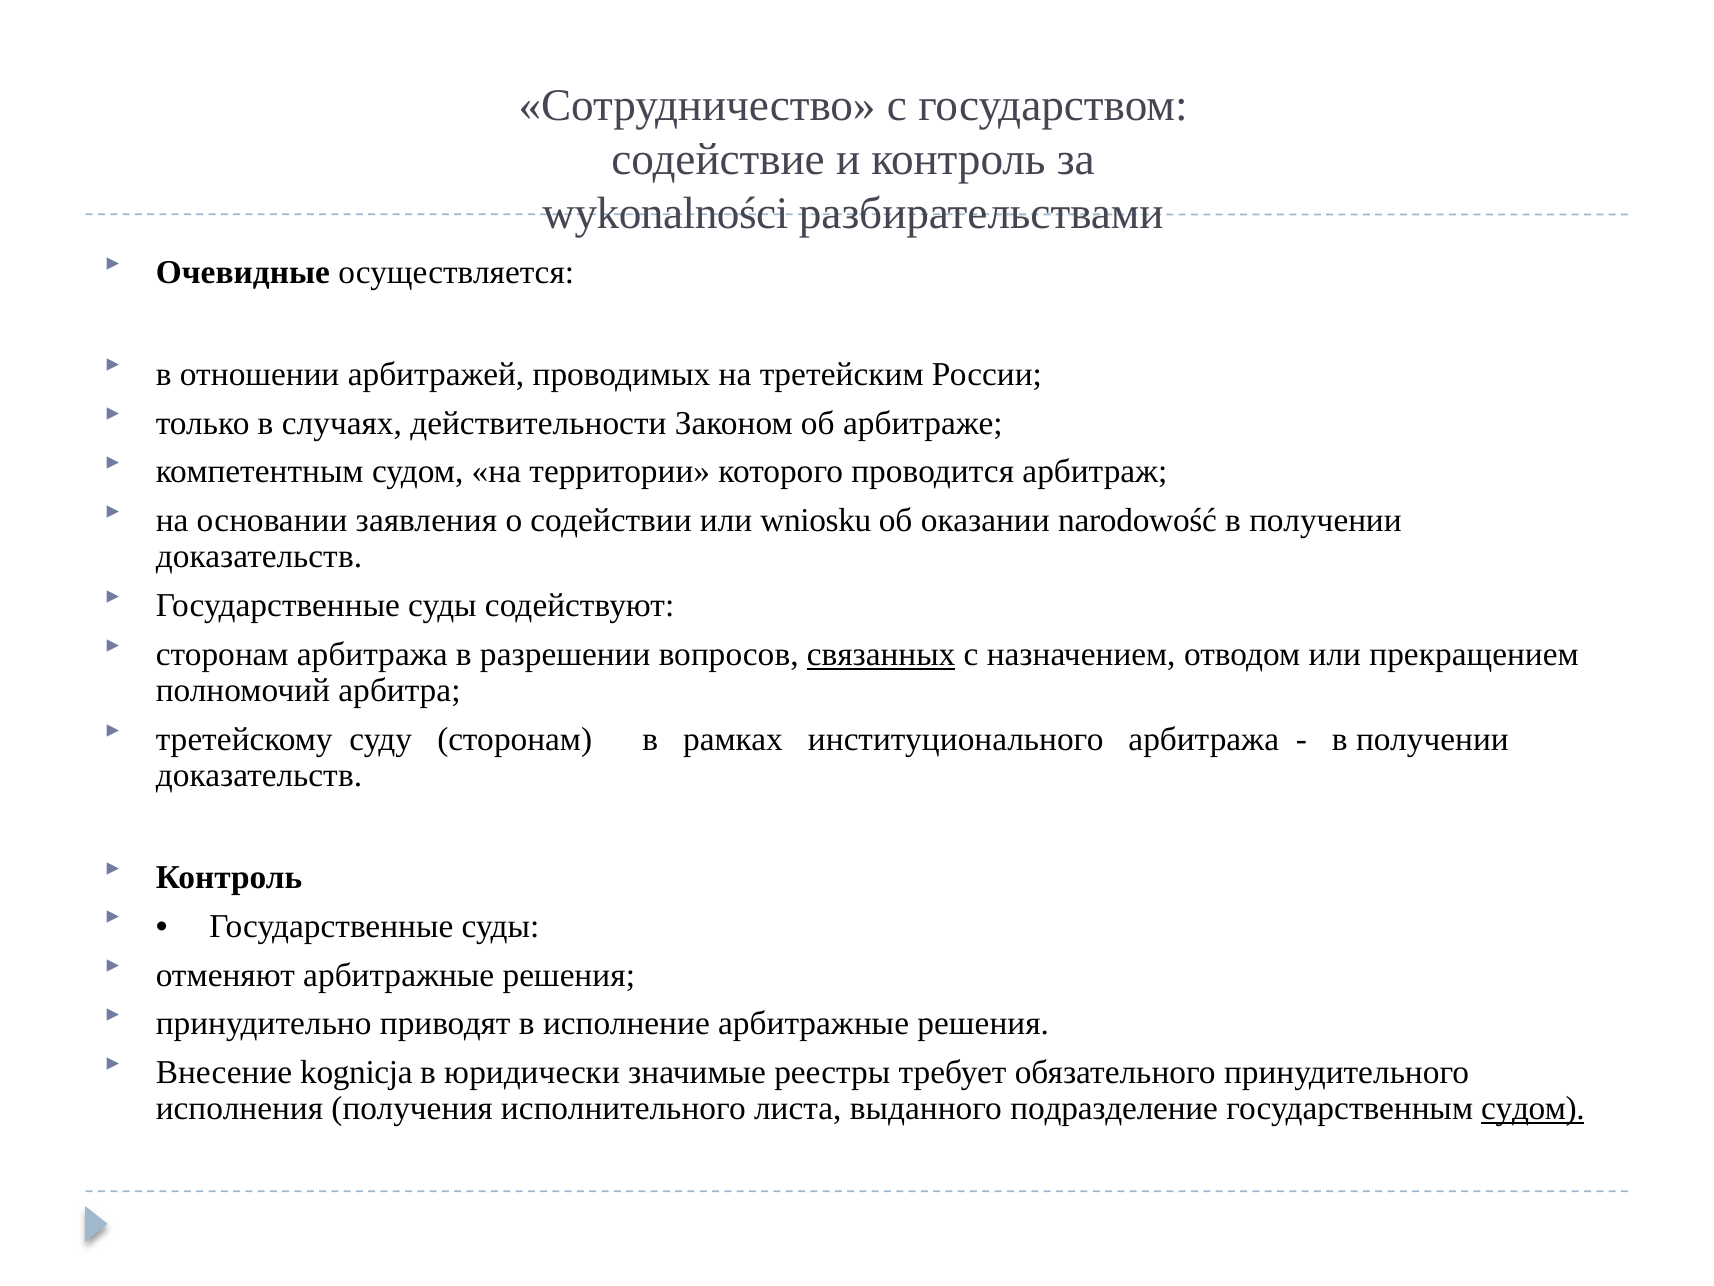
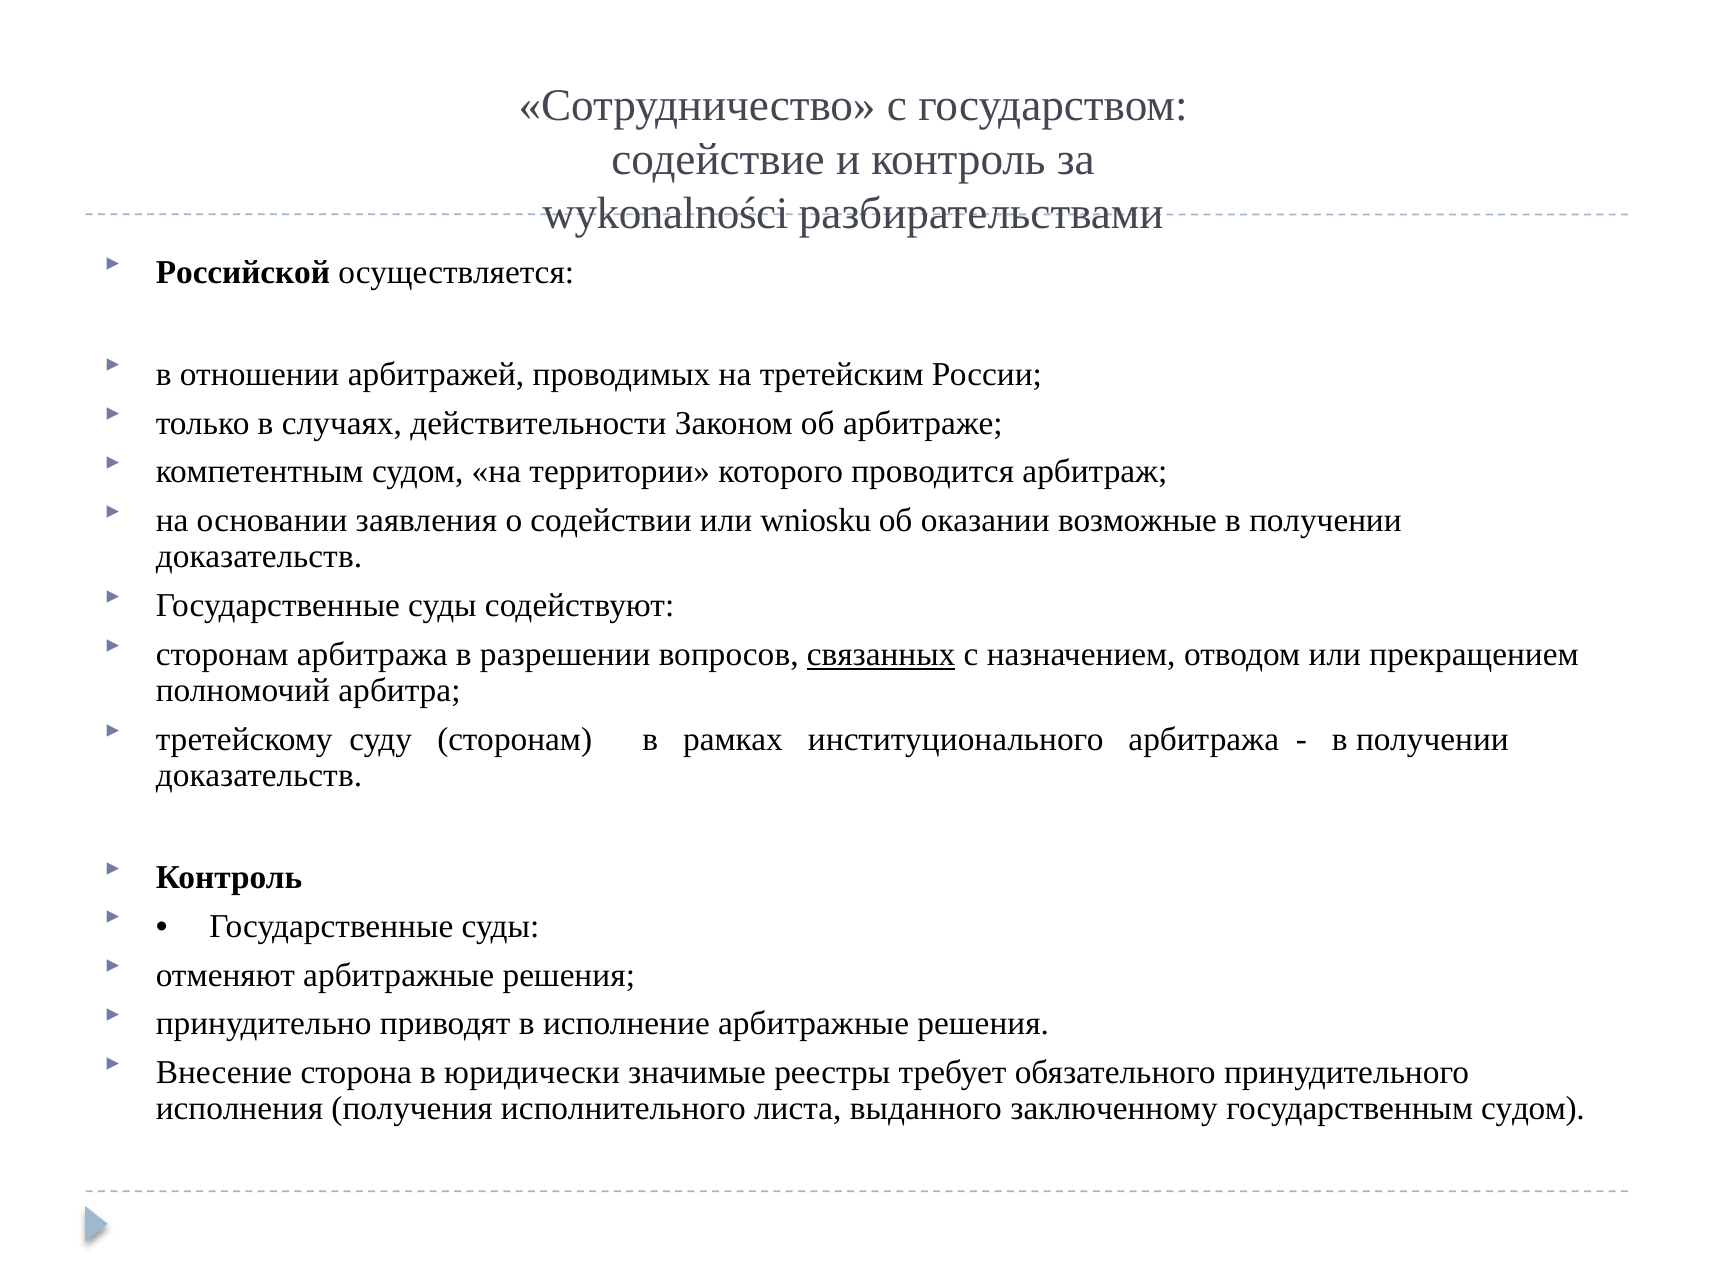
Очевидные: Очевидные -> Российской
narodowość: narodowość -> возможные
kognicja: kognicja -> сторона
подразделение: подразделение -> заключенному
судом at (1533, 1108) underline: present -> none
